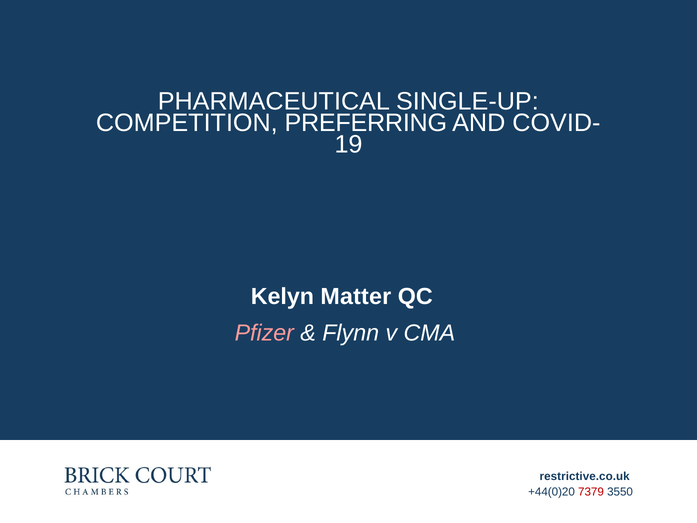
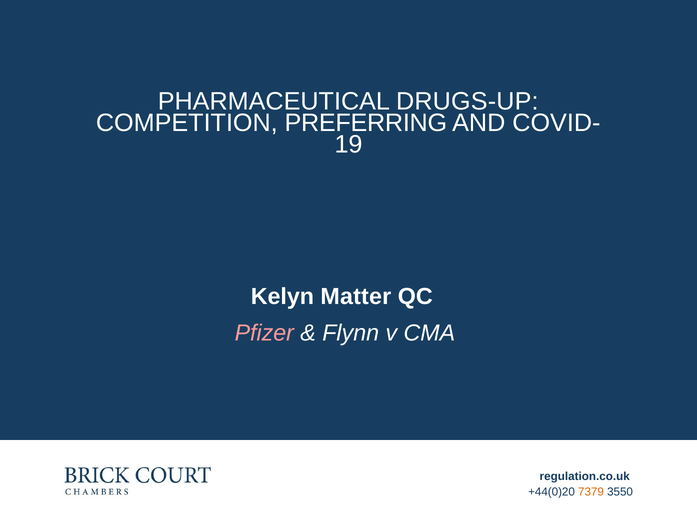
SINGLE-UP: SINGLE-UP -> DRUGS-UP
restrictive.co.uk: restrictive.co.uk -> regulation.co.uk
7379 colour: red -> orange
